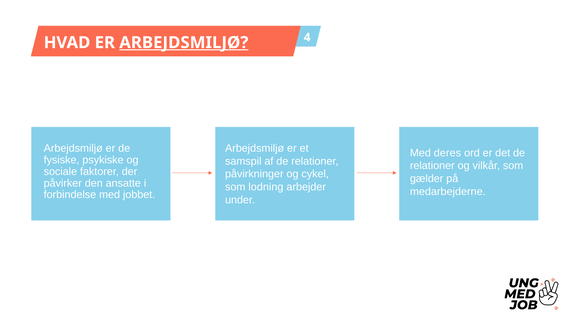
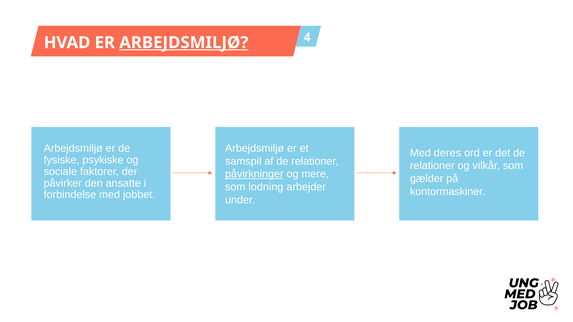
påvirkninger underline: none -> present
cykel: cykel -> mere
medarbejderne: medarbejderne -> kontormaskiner
